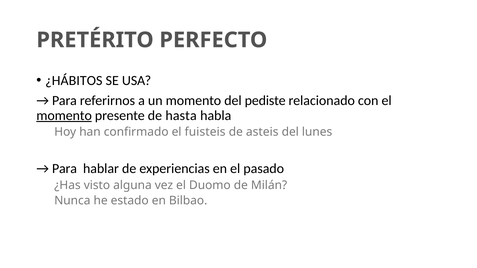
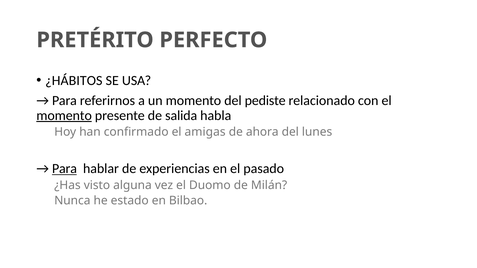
hasta: hasta -> salida
fuisteis: fuisteis -> amigas
asteis: asteis -> ahora
Para at (64, 169) underline: none -> present
